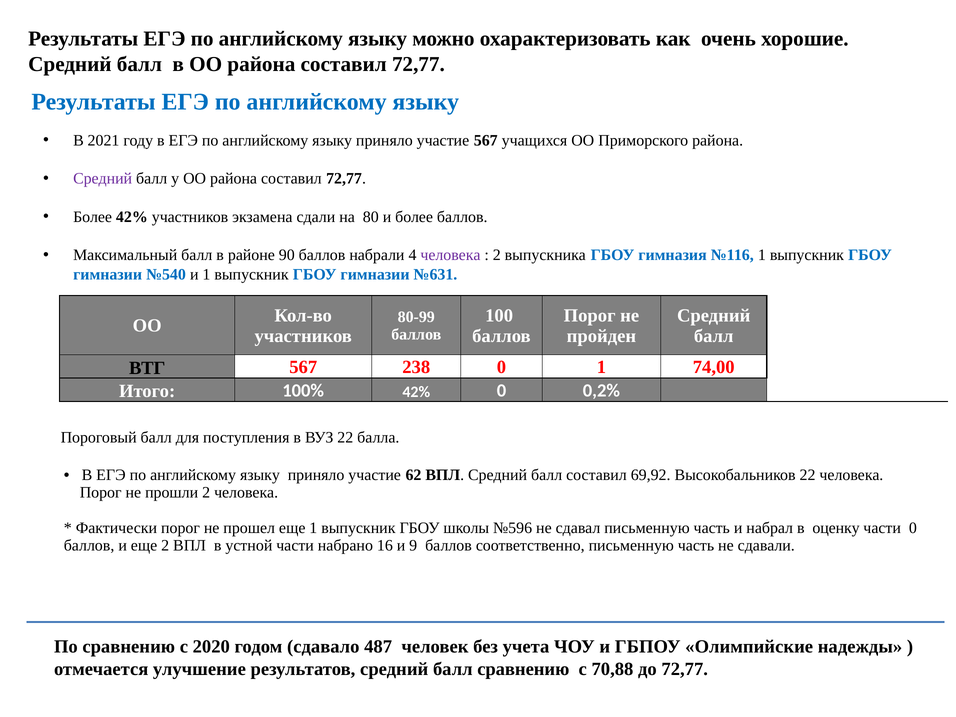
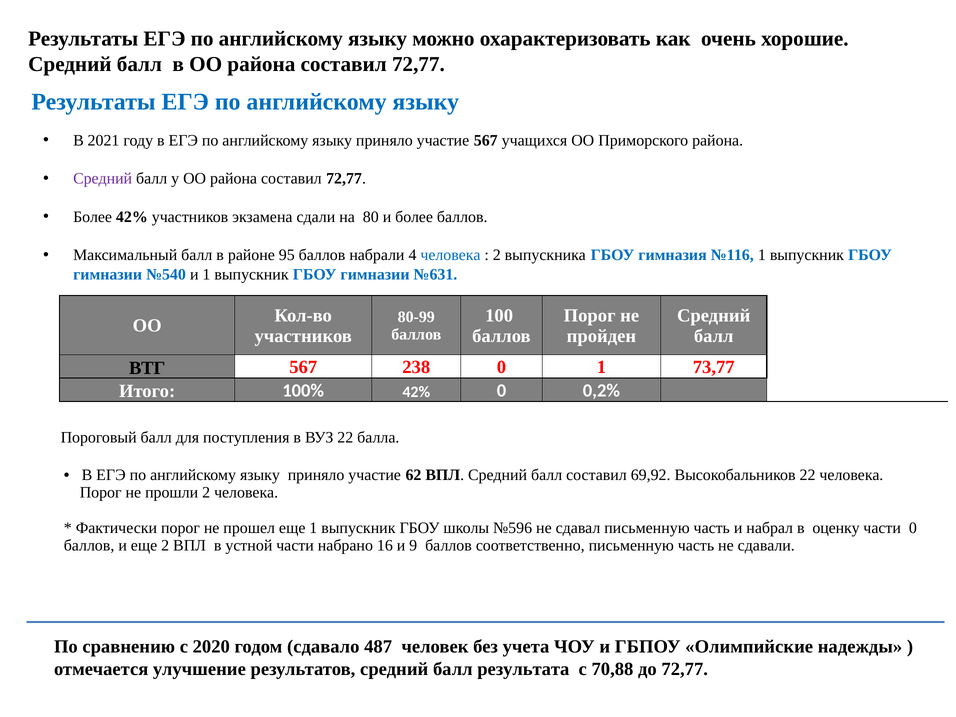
90: 90 -> 95
человека at (450, 255) colour: purple -> blue
74,00: 74,00 -> 73,77
балл сравнению: сравнению -> результата
